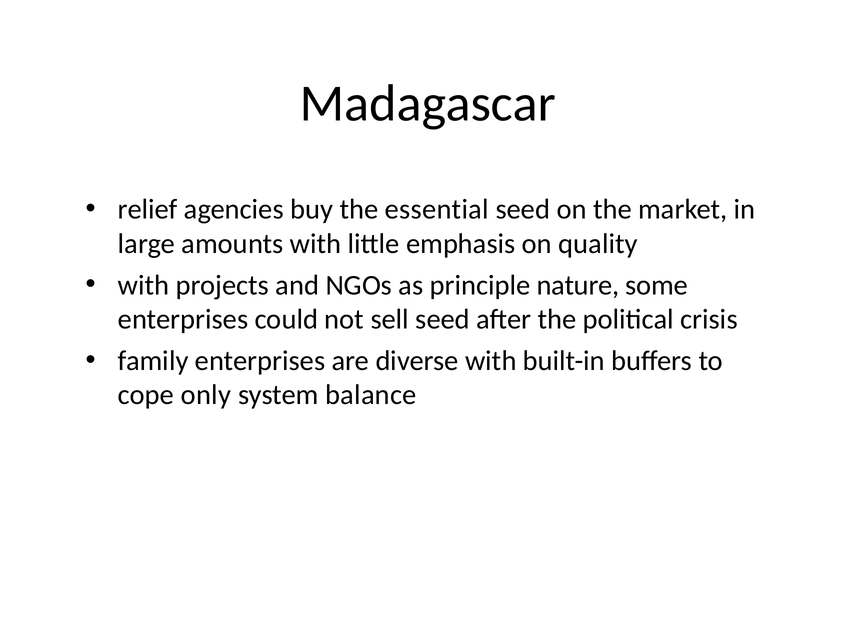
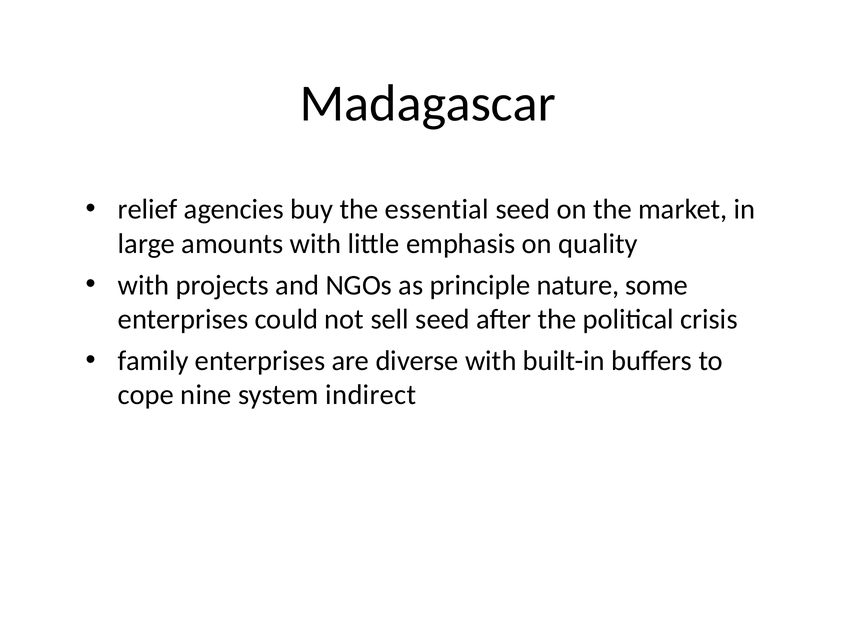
only: only -> nine
balance: balance -> indirect
